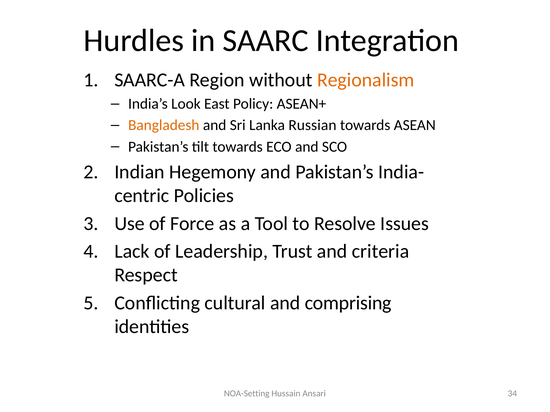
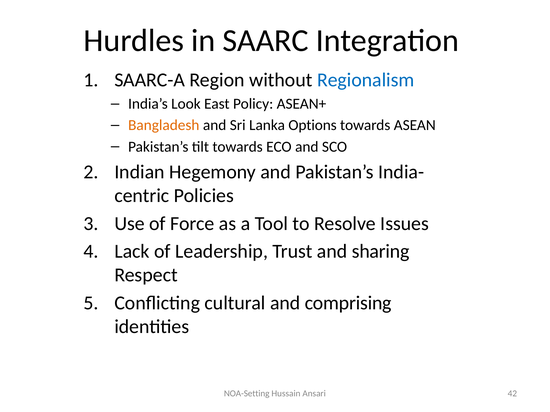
Regionalism colour: orange -> blue
Russian: Russian -> Options
criteria: criteria -> sharing
34: 34 -> 42
